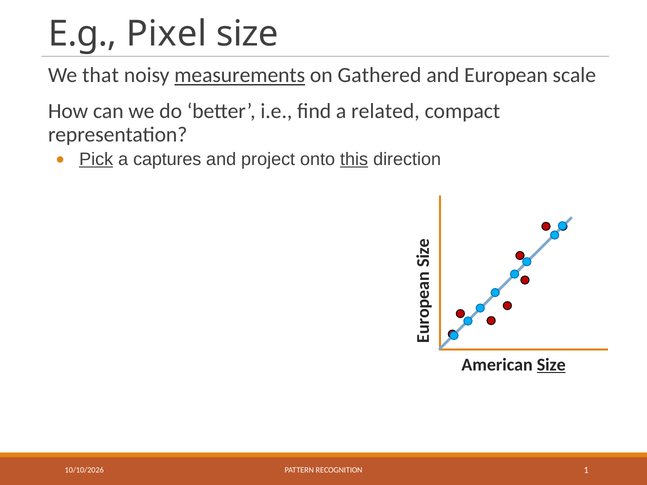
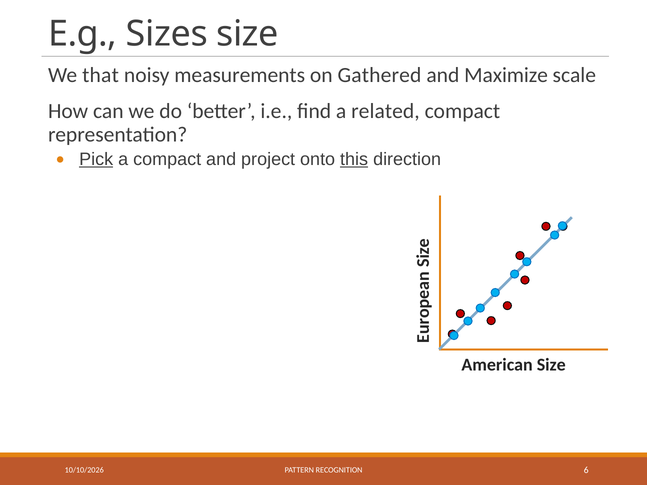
Pixel: Pixel -> Sizes
measurements underline: present -> none
European: European -> Maximize
a captures: captures -> compact
Size at (551, 365) underline: present -> none
1: 1 -> 6
